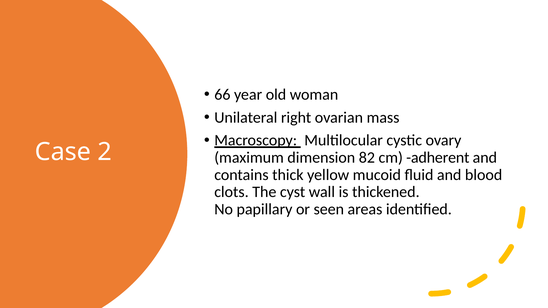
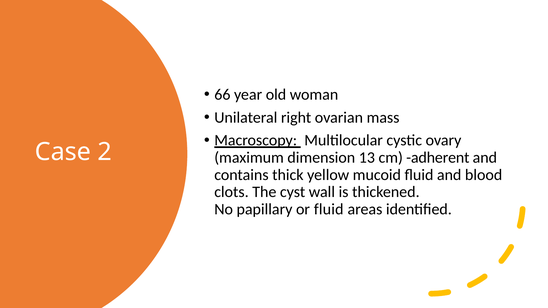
82: 82 -> 13
or seen: seen -> fluid
